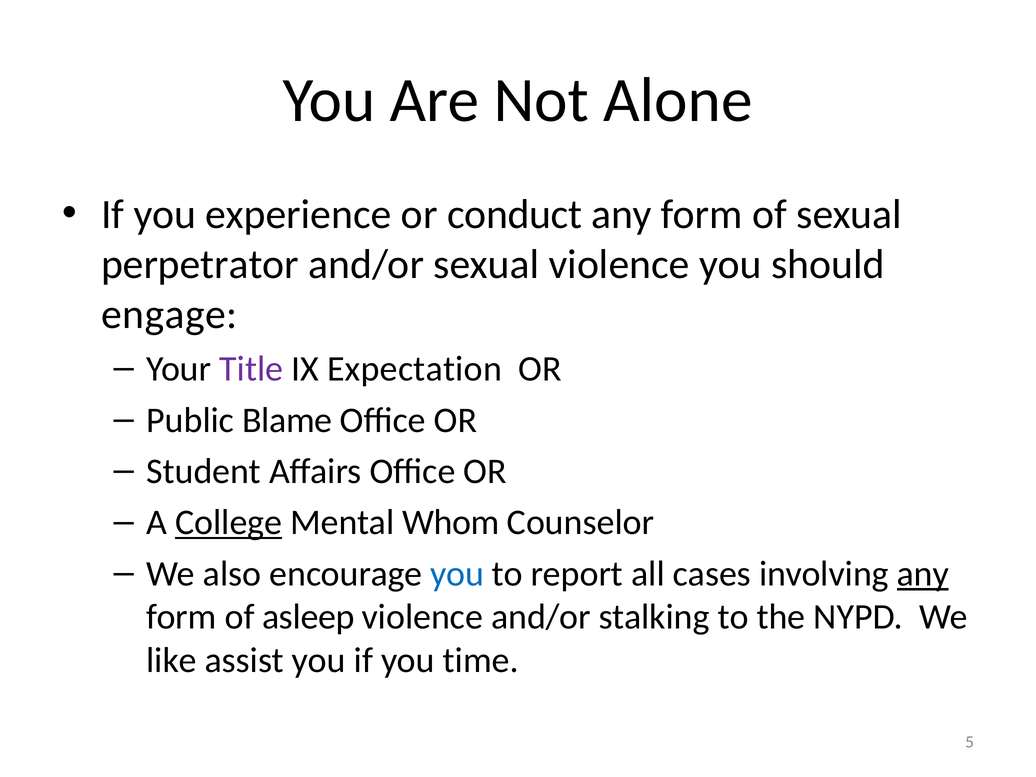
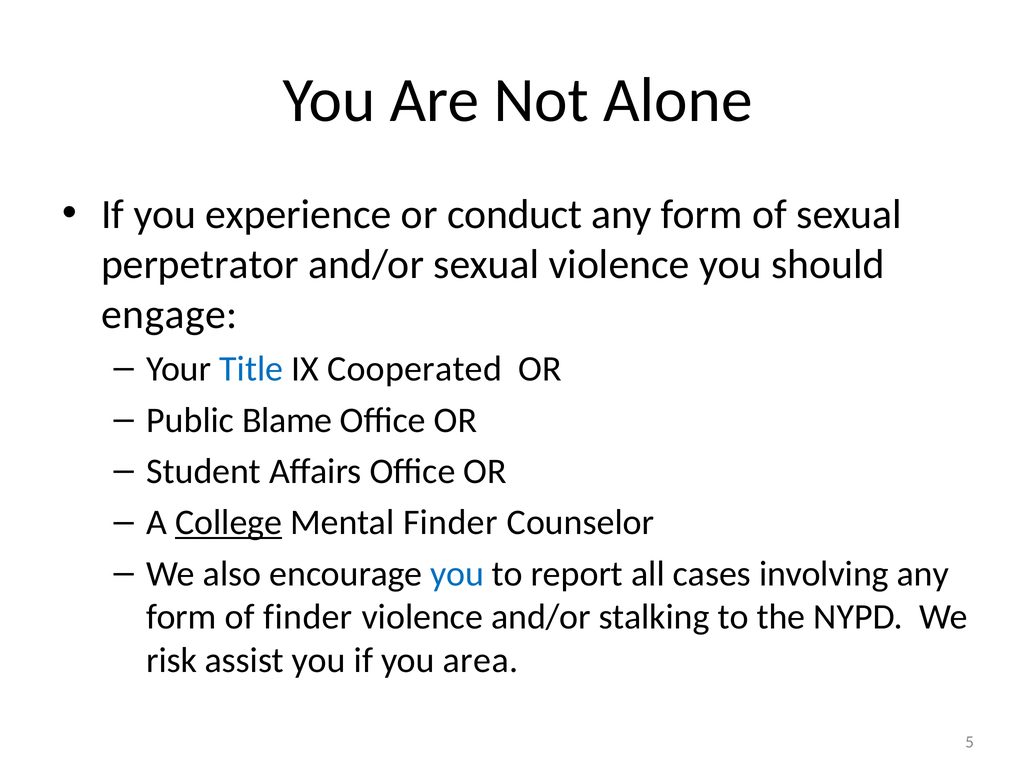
Title colour: purple -> blue
Expectation: Expectation -> Cooperated
Mental Whom: Whom -> Finder
any at (923, 574) underline: present -> none
of asleep: asleep -> finder
like: like -> risk
time: time -> area
